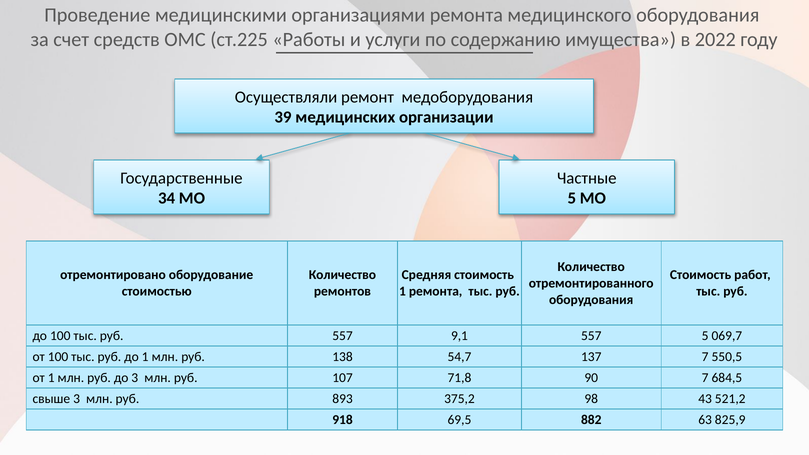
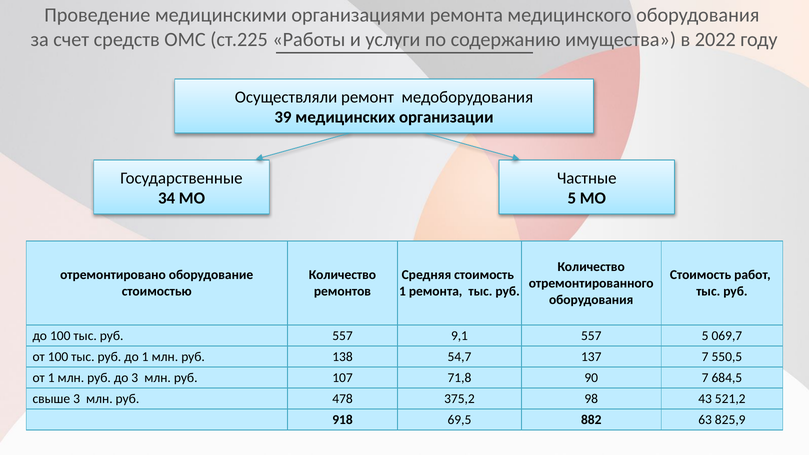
893: 893 -> 478
